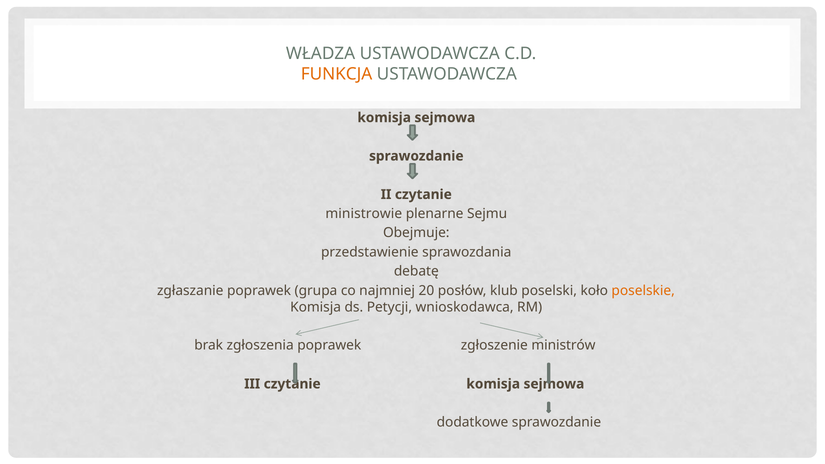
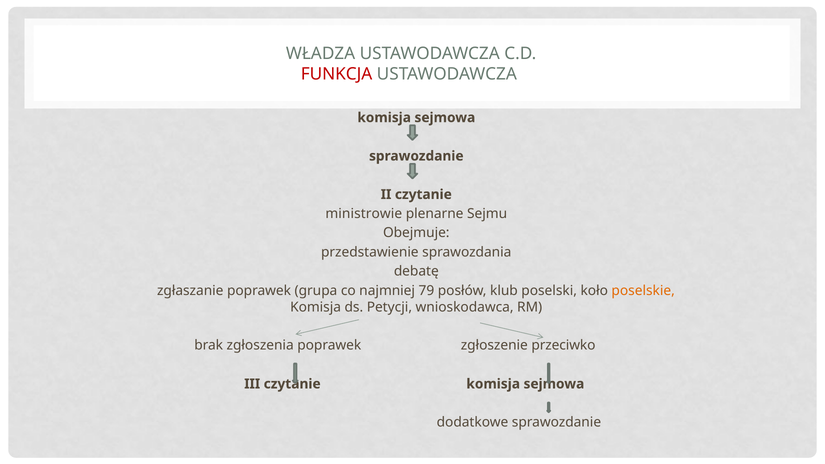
FUNKCJA colour: orange -> red
20: 20 -> 79
ministrów: ministrów -> przeciwko
